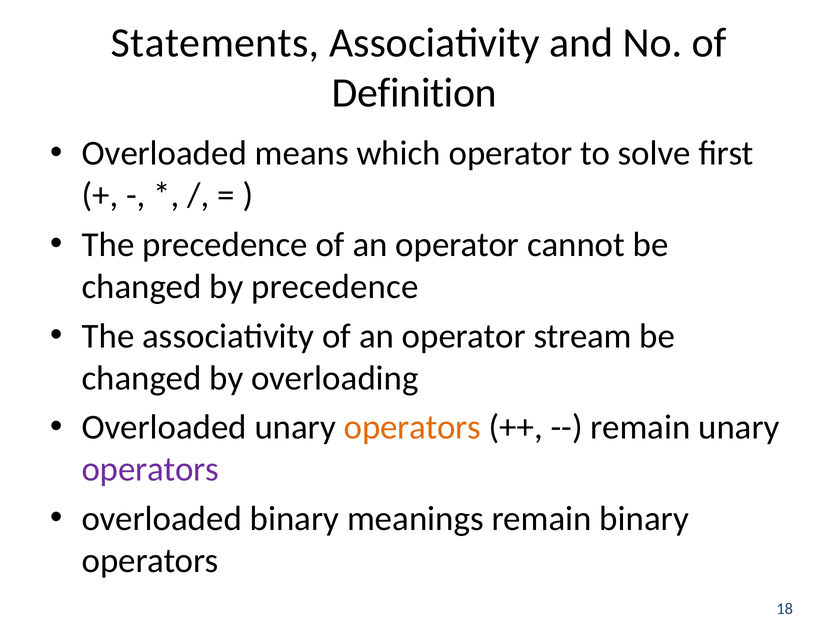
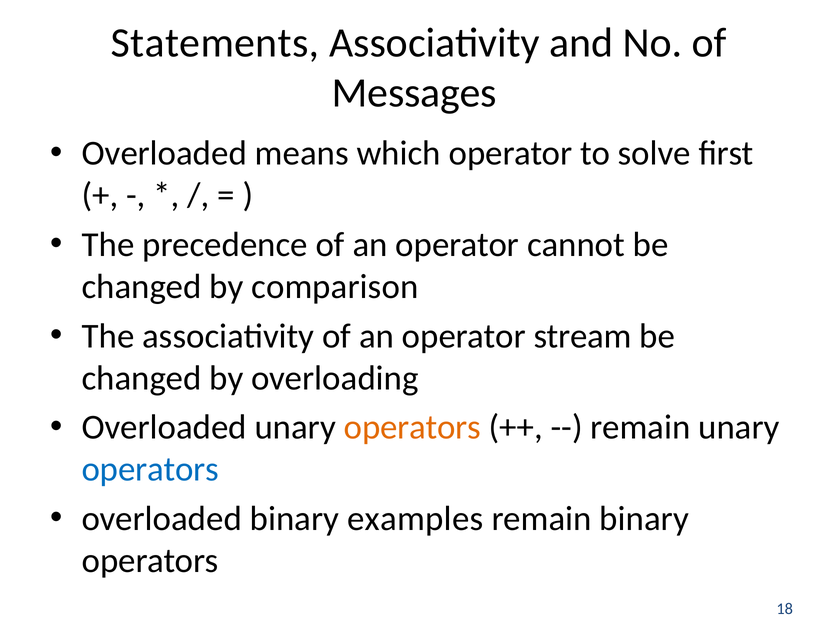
Definition: Definition -> Messages
by precedence: precedence -> comparison
operators at (150, 469) colour: purple -> blue
meanings: meanings -> examples
